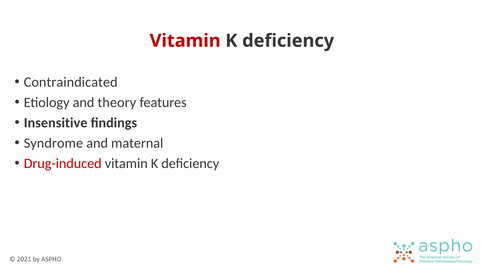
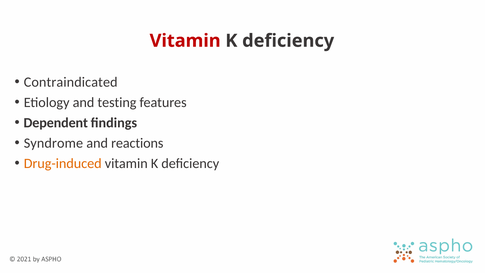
theory: theory -> testing
Insensitive: Insensitive -> Dependent
maternal: maternal -> reactions
Drug-induced colour: red -> orange
